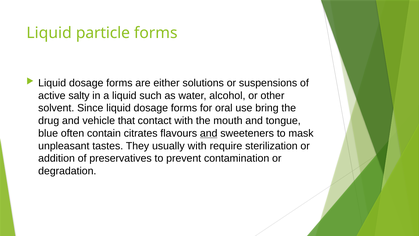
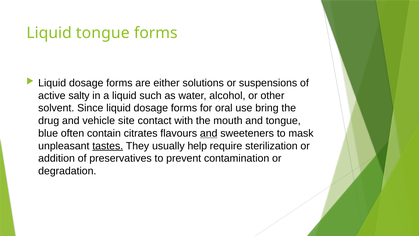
Liquid particle: particle -> tongue
that: that -> site
tastes underline: none -> present
usually with: with -> help
